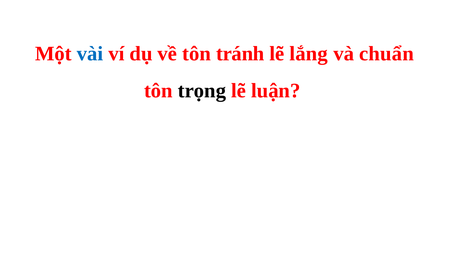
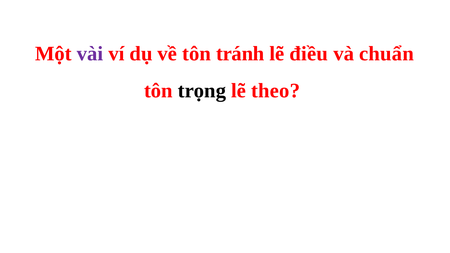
vài colour: blue -> purple
lắng: lắng -> điều
luận: luận -> theo
